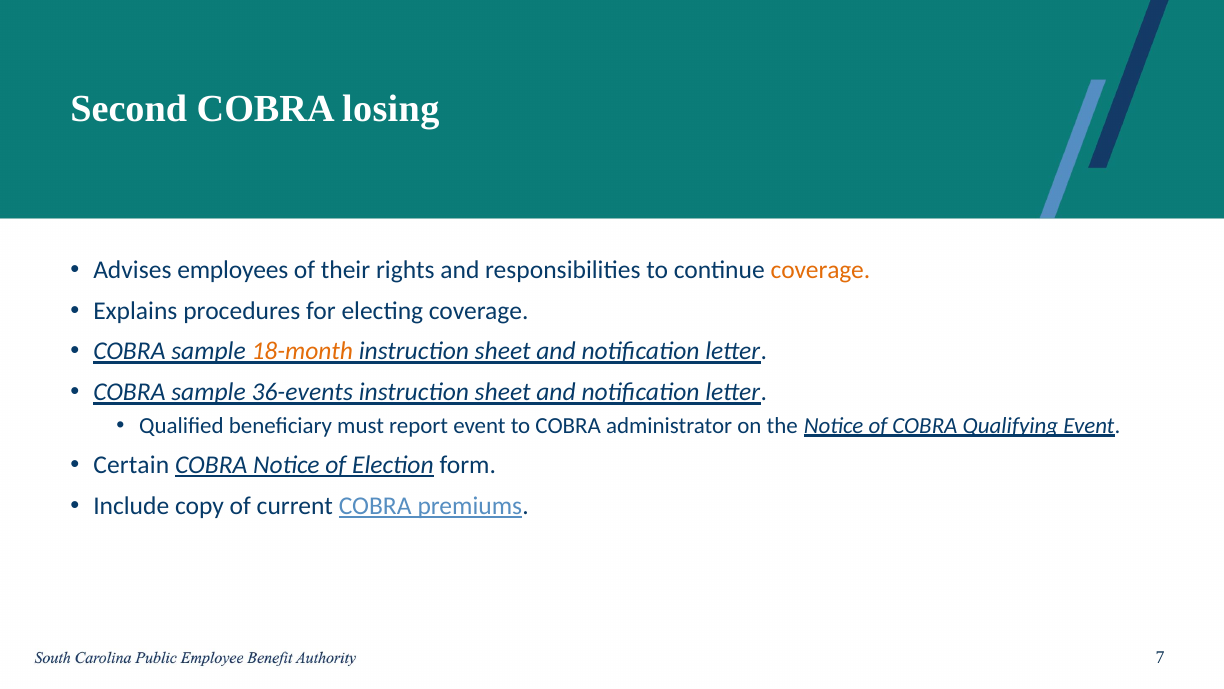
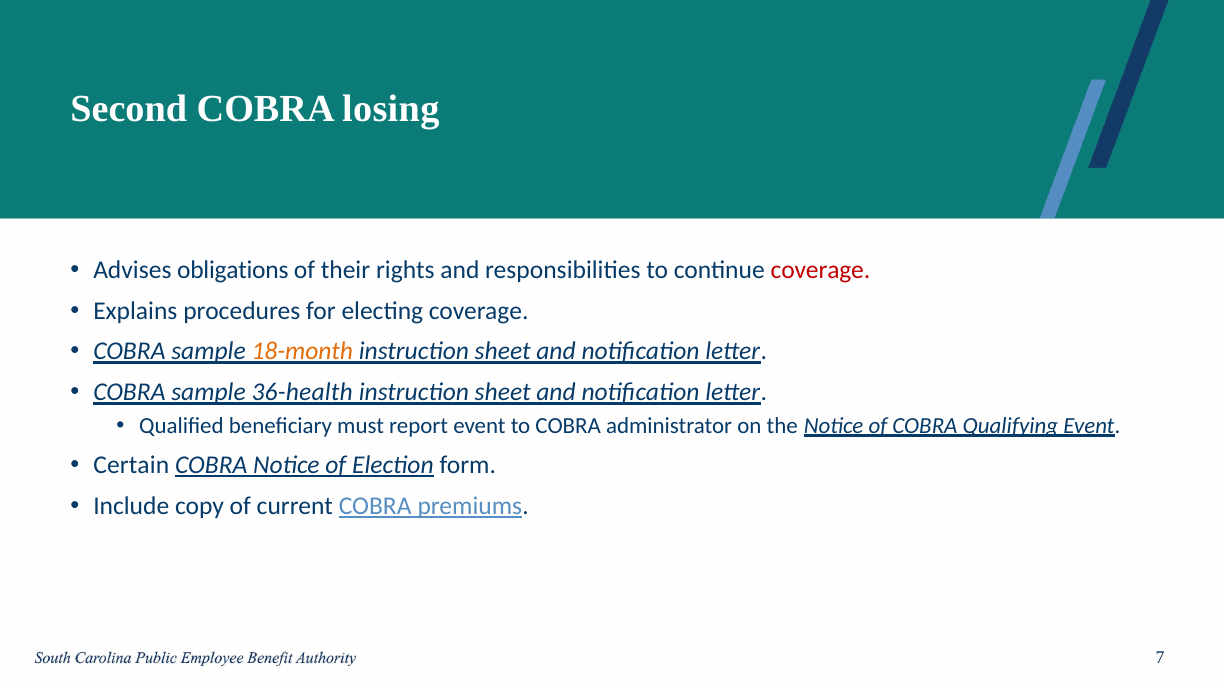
employees: employees -> obligations
coverage at (820, 270) colour: orange -> red
36-events: 36-events -> 36-health
